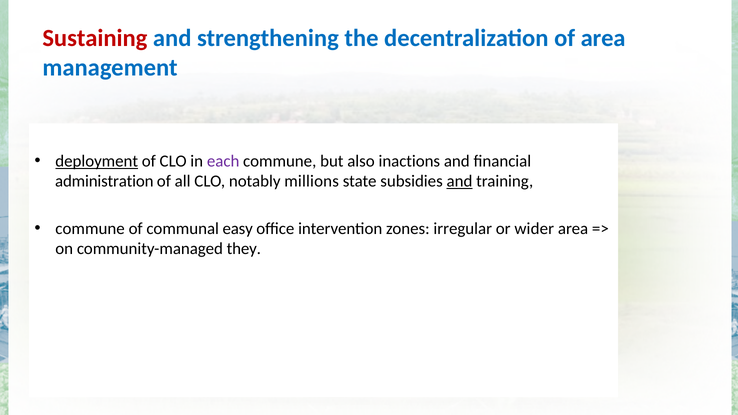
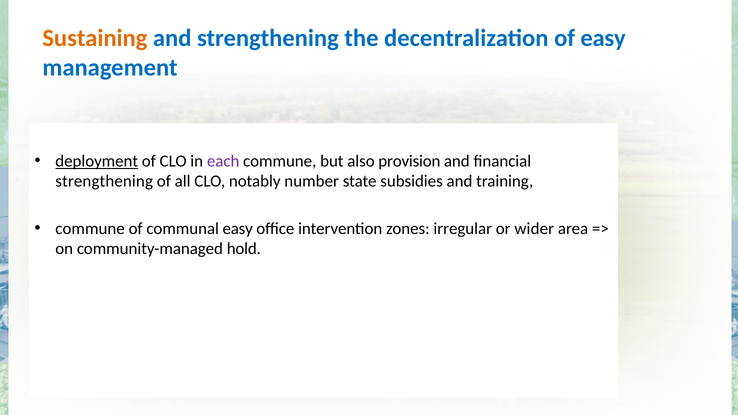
Sustaining colour: red -> orange
of area: area -> easy
inactions: inactions -> provision
administration at (104, 181): administration -> strengthening
millions: millions -> number
and at (459, 181) underline: present -> none
they: they -> hold
